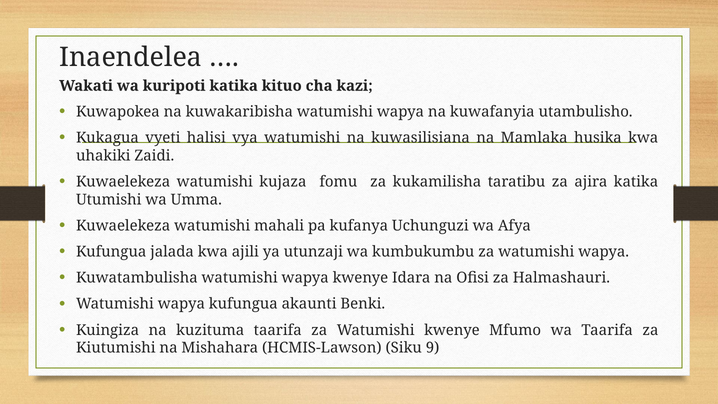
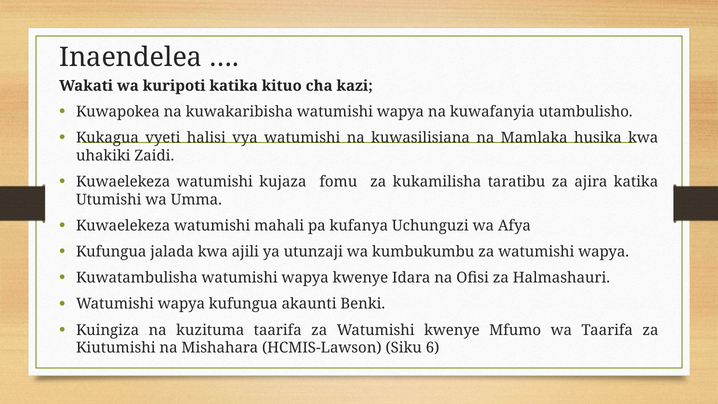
9: 9 -> 6
